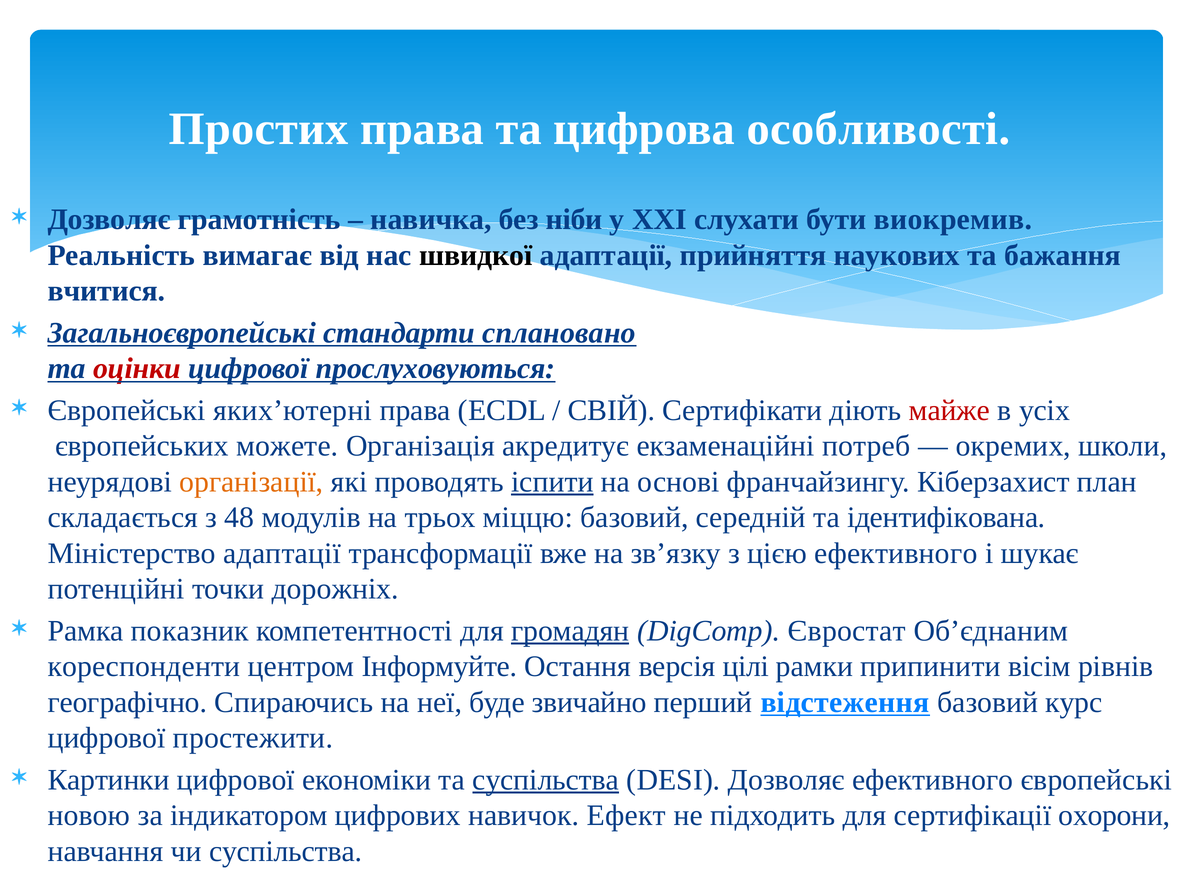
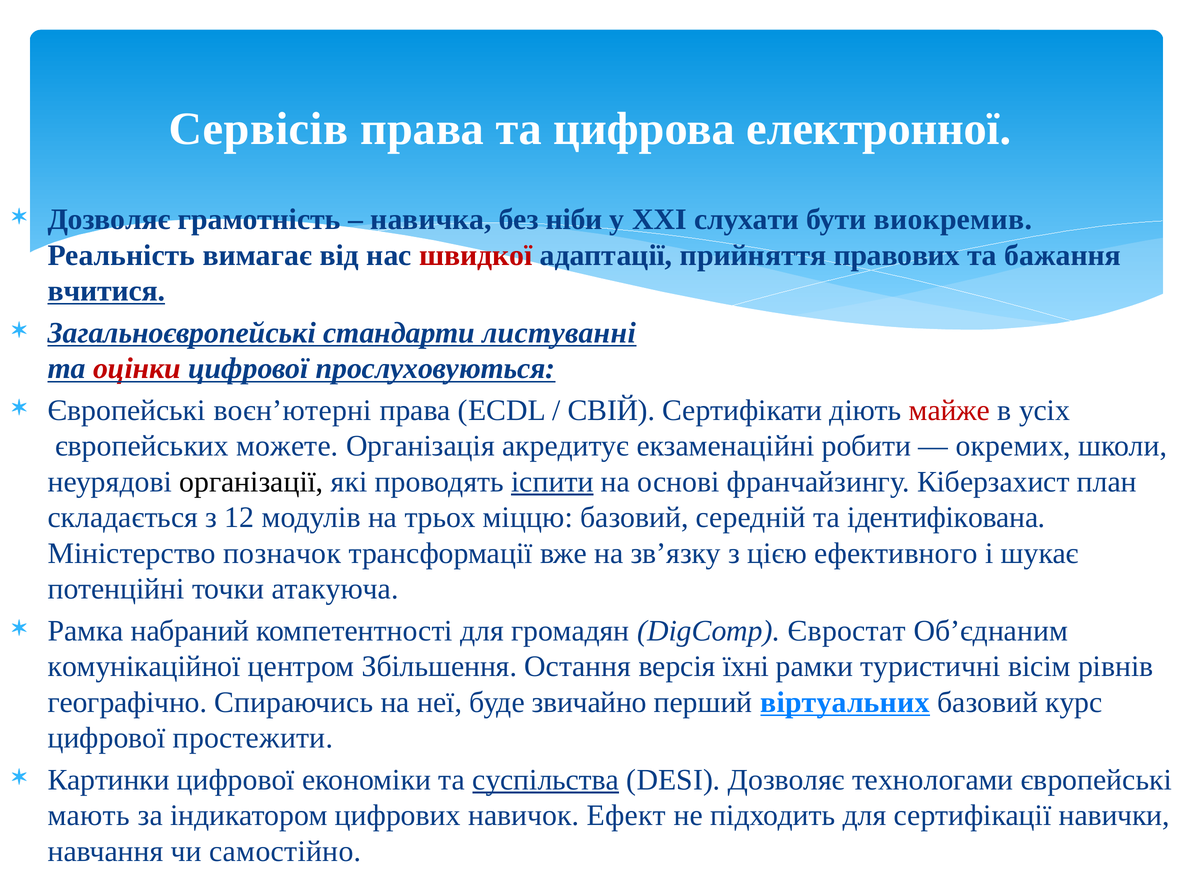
Простих: Простих -> Сервісів
особливості: особливості -> електронної
швидкої colour: black -> red
наукових: наукових -> правових
вчитися underline: none -> present
сплановано: сплановано -> листуванні
яких’ютерні: яких’ютерні -> воєн’ютерні
потреб: потреб -> робити
організації colour: orange -> black
48: 48 -> 12
Міністерство адаптації: адаптації -> позначок
дорожніх: дорожніх -> атакуюча
показник: показник -> набраний
громадян underline: present -> none
кореспонденти: кореспонденти -> комунікаційної
Інформуйте: Інформуйте -> Збільшення
цілі: цілі -> їхні
припинити: припинити -> туристичні
відстеження: відстеження -> віртуальних
Дозволяє ефективного: ефективного -> технологами
новою: новою -> мають
охорони: охорони -> навички
чи суспільства: суспільства -> самостійно
